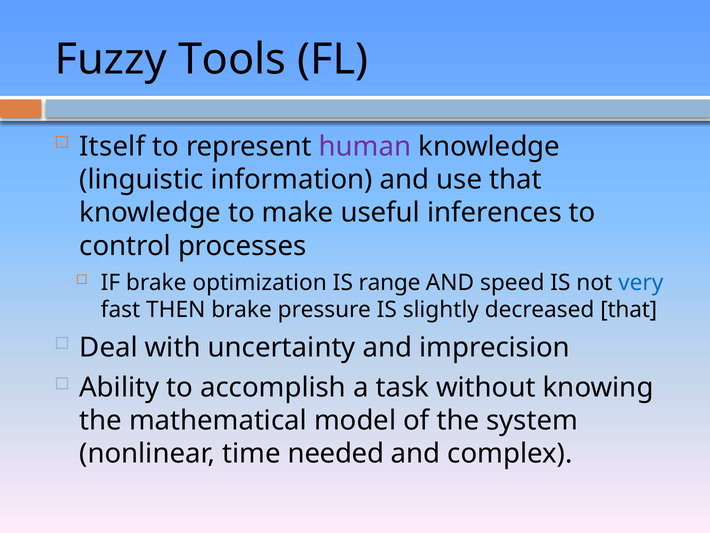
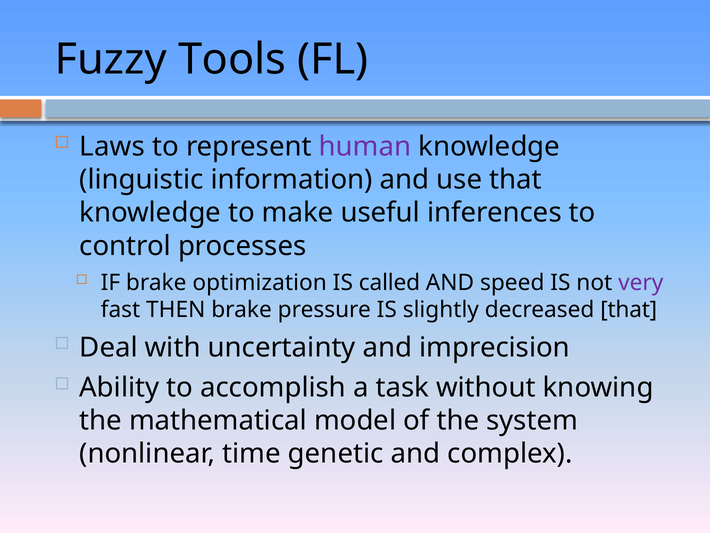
Itself: Itself -> Laws
range: range -> called
very colour: blue -> purple
needed: needed -> genetic
